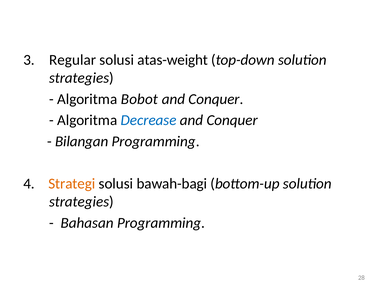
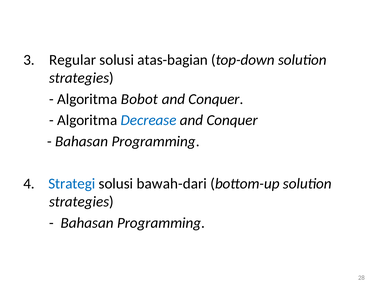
atas-weight: atas-weight -> atas-bagian
Bilangan at (82, 141): Bilangan -> Bahasan
Strategi colour: orange -> blue
bawah-bagi: bawah-bagi -> bawah-dari
